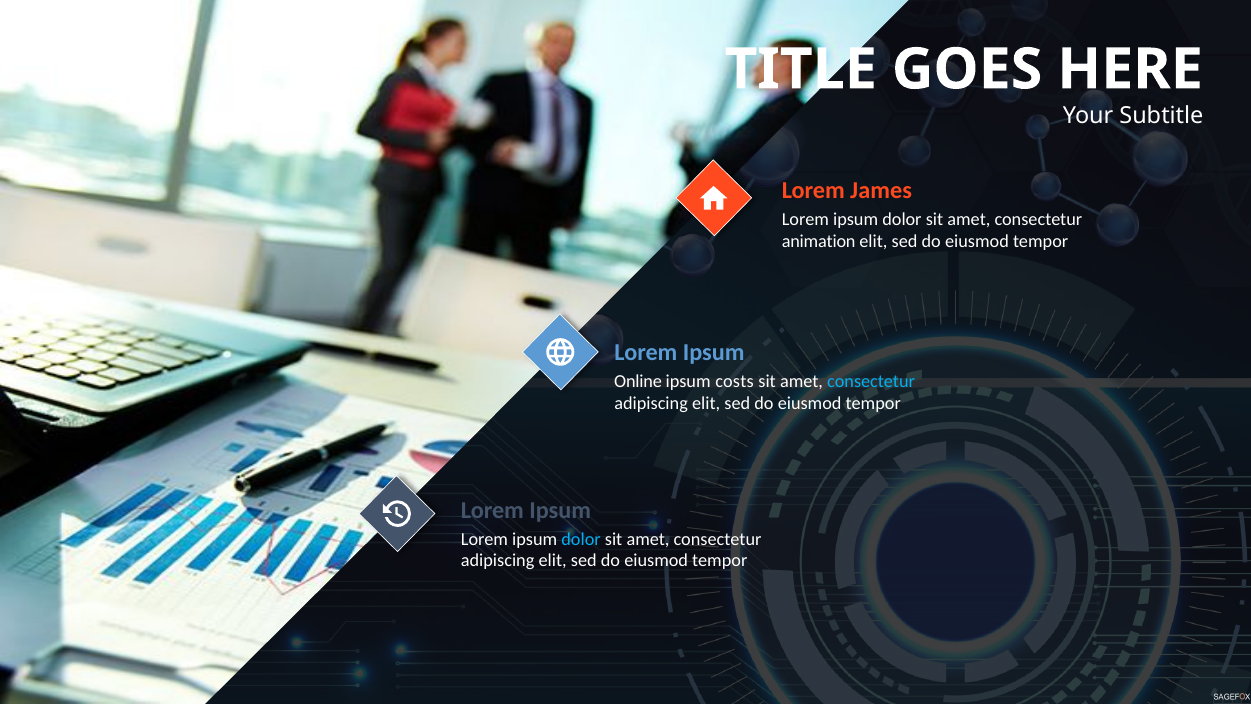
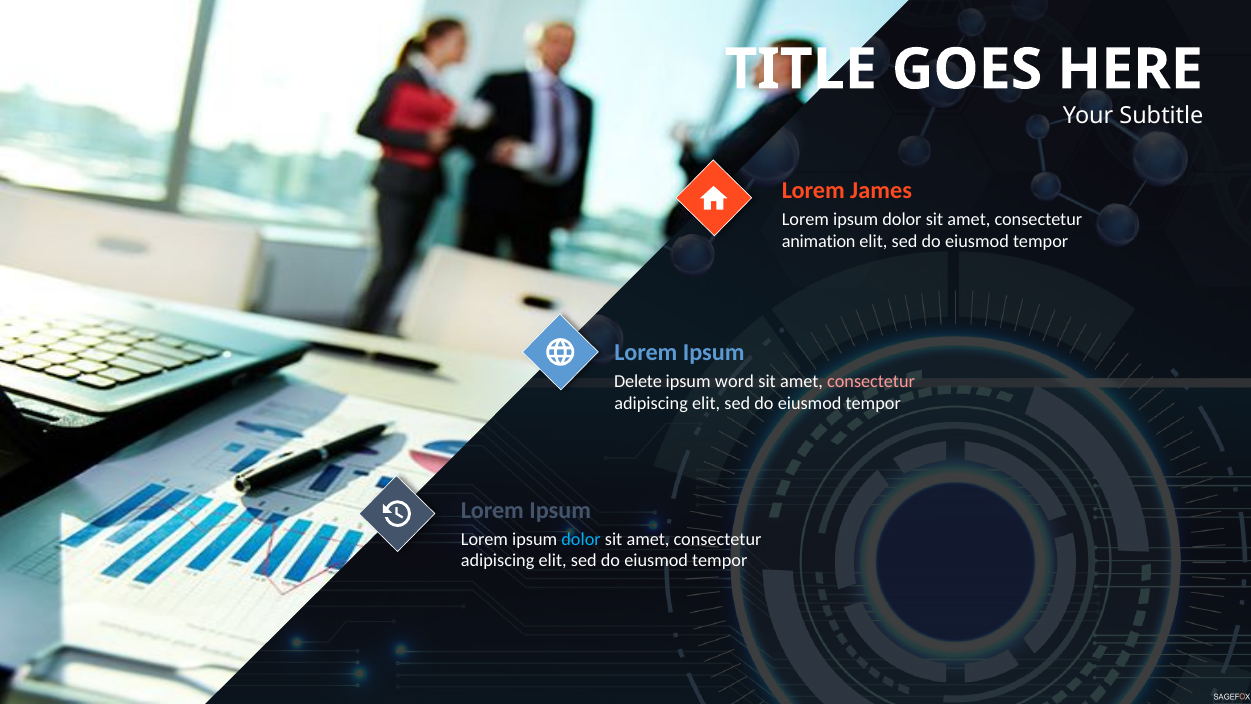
Online: Online -> Delete
costs: costs -> word
consectetur at (871, 381) colour: light blue -> pink
